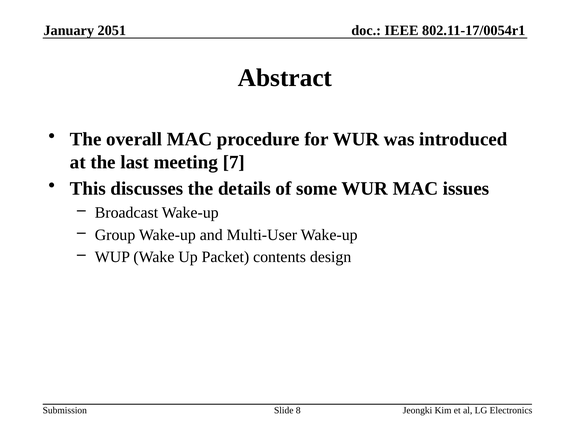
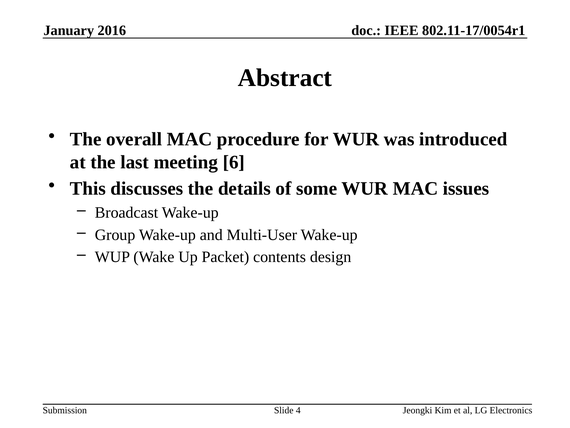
2051: 2051 -> 2016
7: 7 -> 6
8: 8 -> 4
